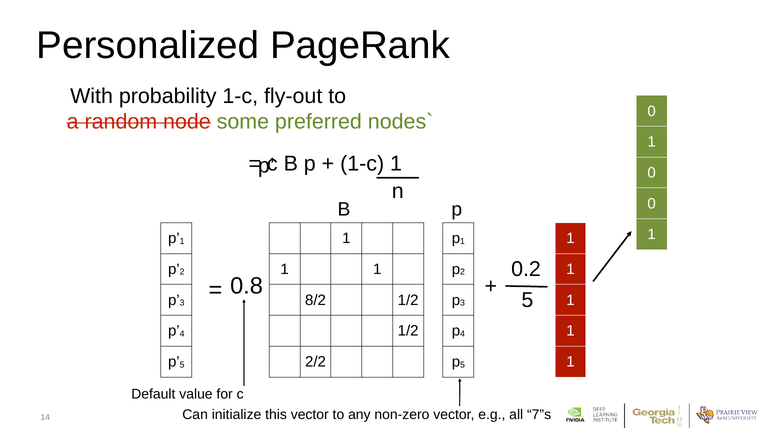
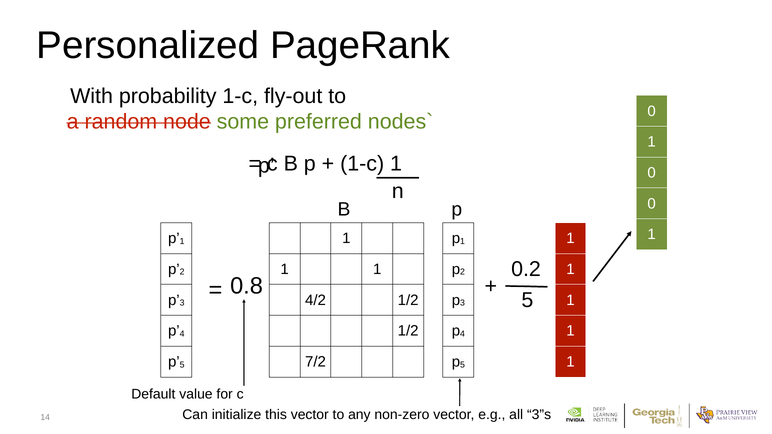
8/2: 8/2 -> 4/2
2/2: 2/2 -> 7/2
7”s: 7”s -> 3”s
